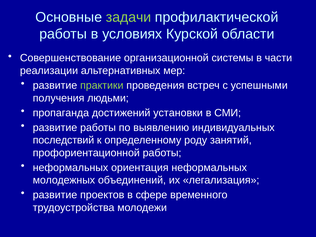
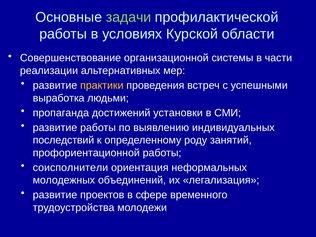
практики colour: light green -> yellow
получения: получения -> выработка
неформальных at (70, 168): неформальных -> соисполнители
